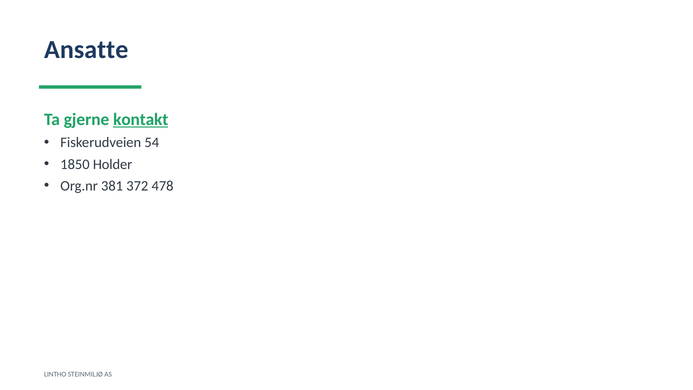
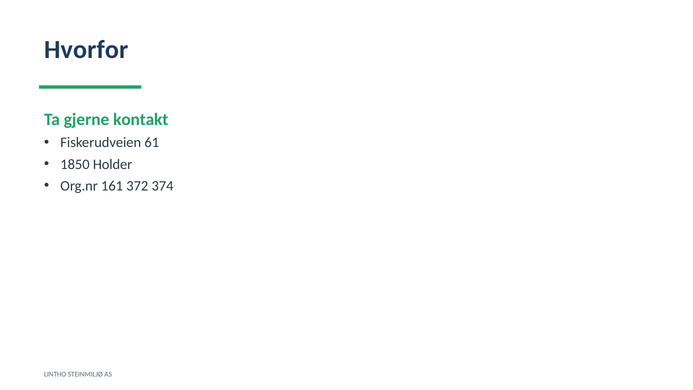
Ansatte: Ansatte -> Hvorfor
kontakt underline: present -> none
54: 54 -> 61
381: 381 -> 161
478: 478 -> 374
